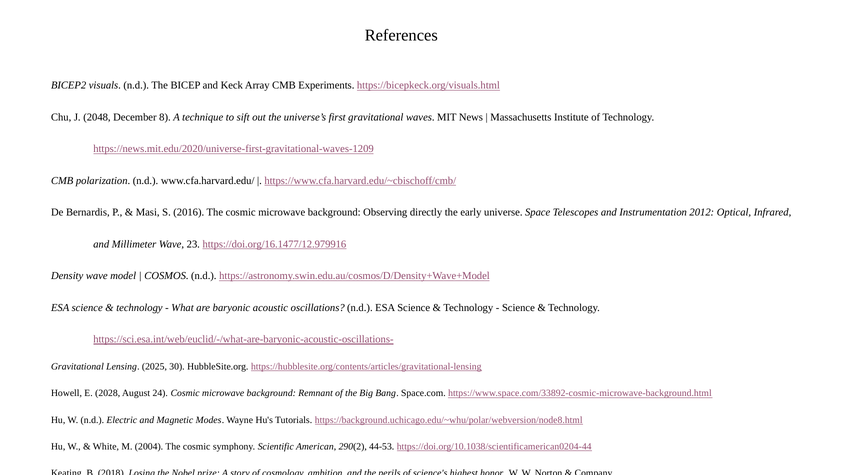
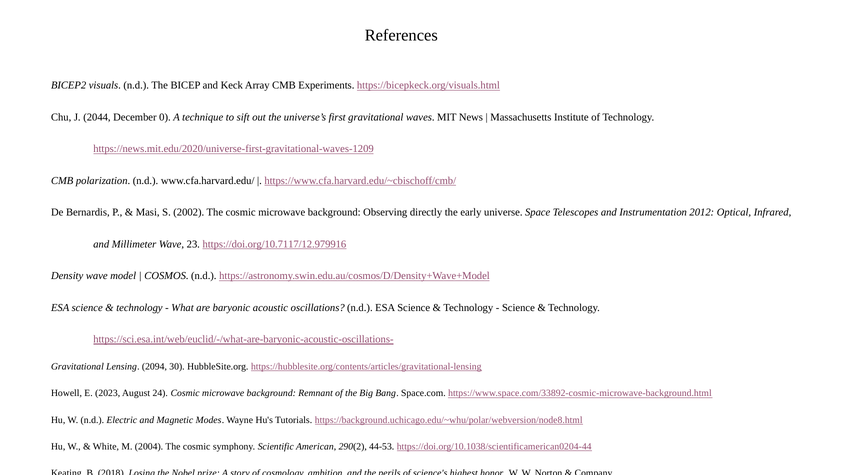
2048: 2048 -> 2044
8: 8 -> 0
2016: 2016 -> 2002
https://doi.org/16.1477/12.979916: https://doi.org/16.1477/12.979916 -> https://doi.org/10.7117/12.979916
2025: 2025 -> 2094
2028: 2028 -> 2023
